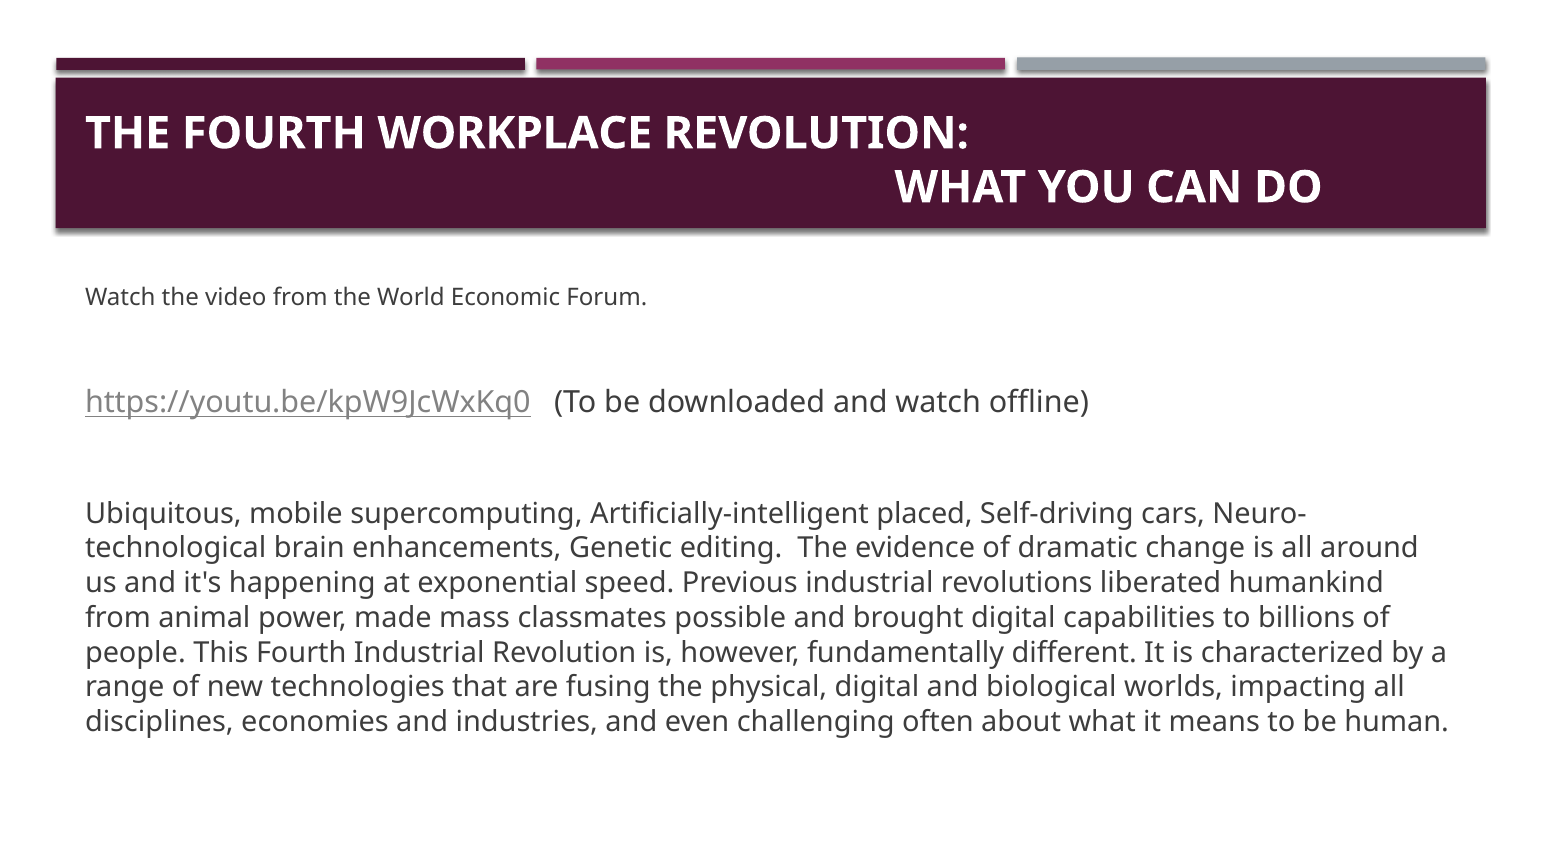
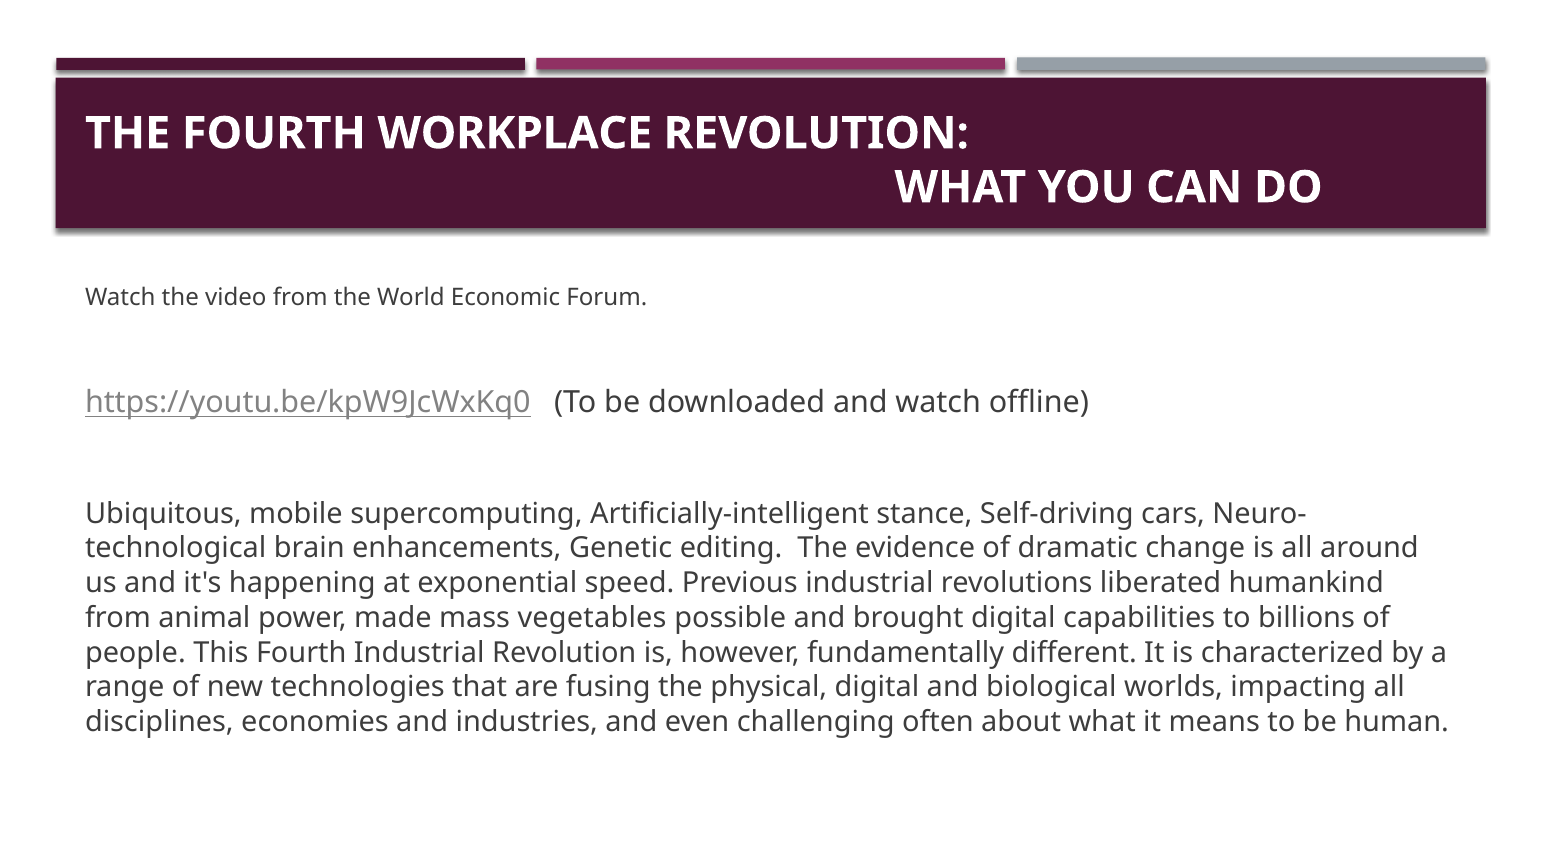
placed: placed -> stance
classmates: classmates -> vegetables
